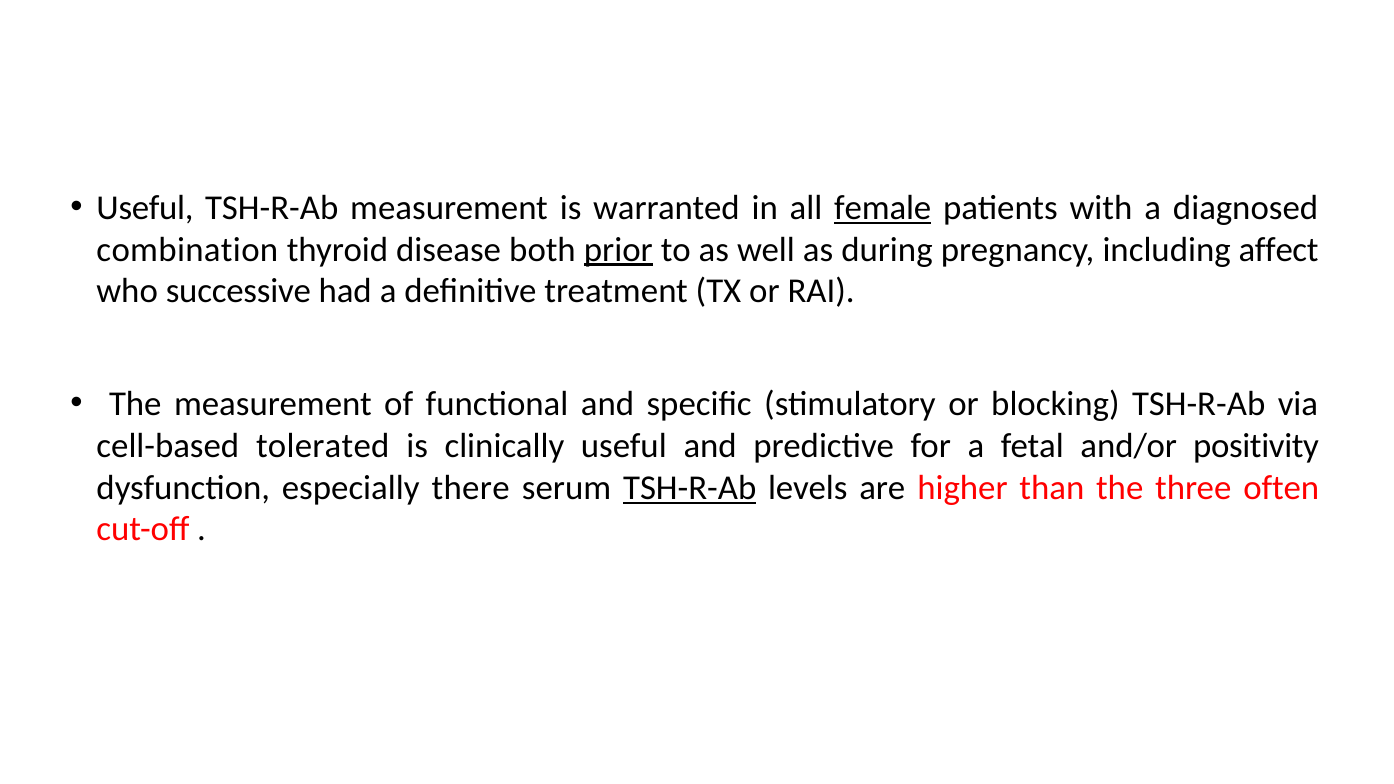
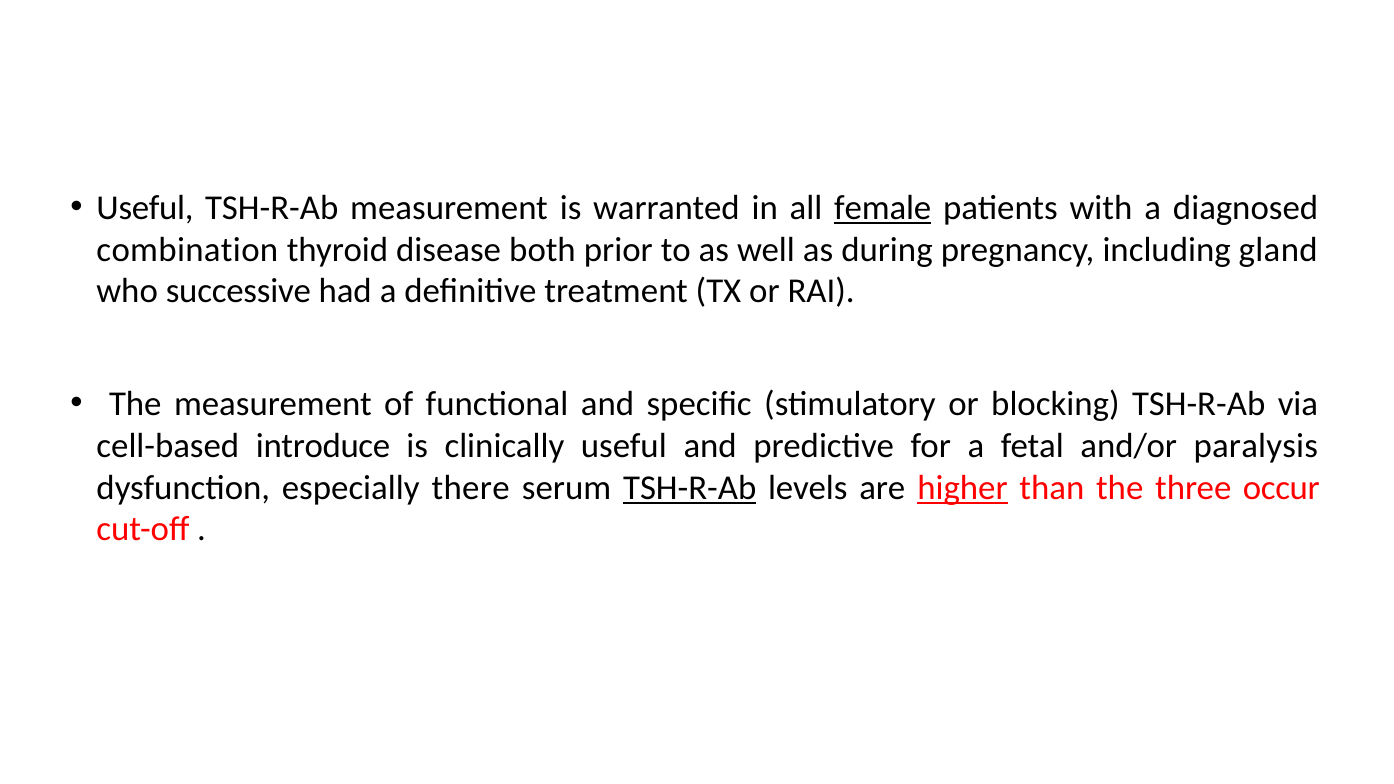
prior underline: present -> none
affect: affect -> gland
tolerated: tolerated -> introduce
positivity: positivity -> paralysis
higher underline: none -> present
often: often -> occur
